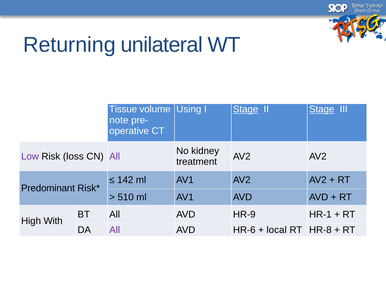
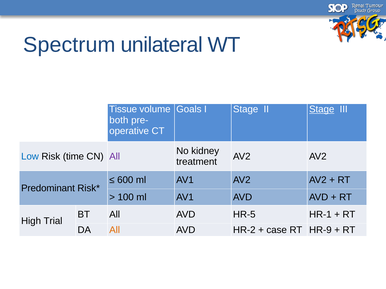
Returning: Returning -> Spectrum
Using: Using -> Goals
Stage at (246, 109) underline: present -> none
note: note -> both
Low colour: purple -> blue
loss: loss -> time
142: 142 -> 600
510: 510 -> 100
HR-9: HR-9 -> HR-5
With: With -> Trial
All at (115, 230) colour: purple -> orange
HR-6: HR-6 -> HR-2
local: local -> case
HR-8: HR-8 -> HR-9
